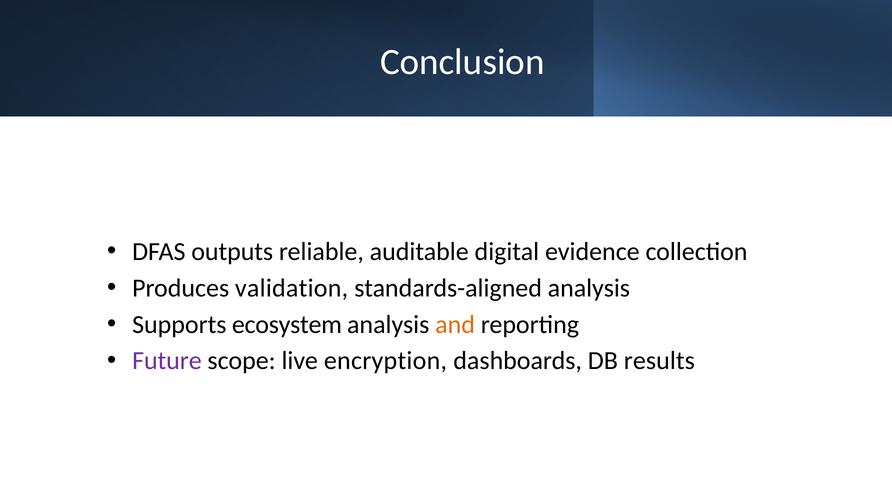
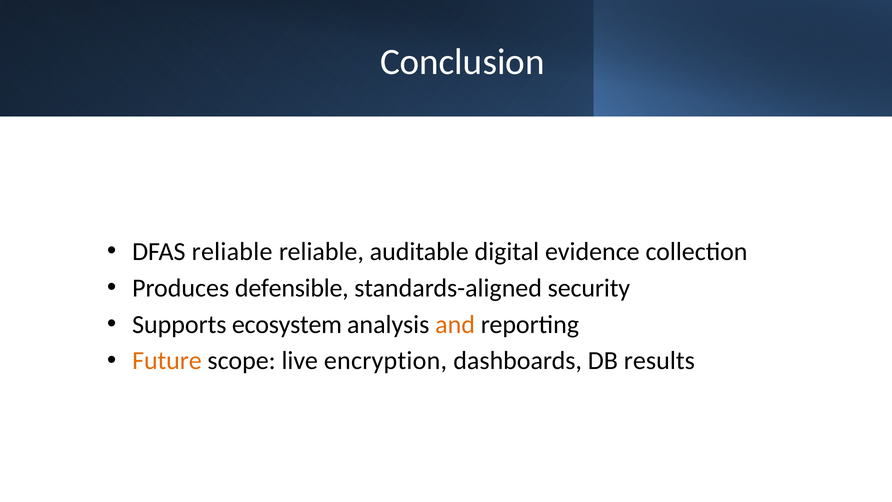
DFAS outputs: outputs -> reliable
validation: validation -> defensible
standards-aligned analysis: analysis -> security
Future colour: purple -> orange
